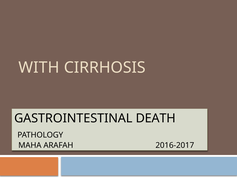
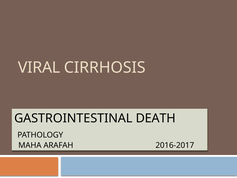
WITH: WITH -> VIRAL
